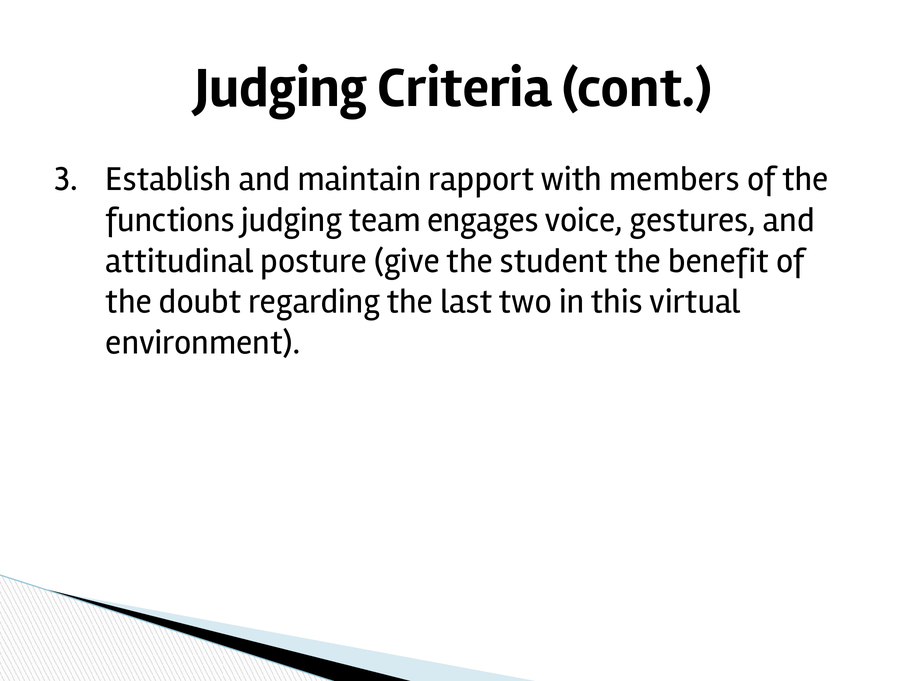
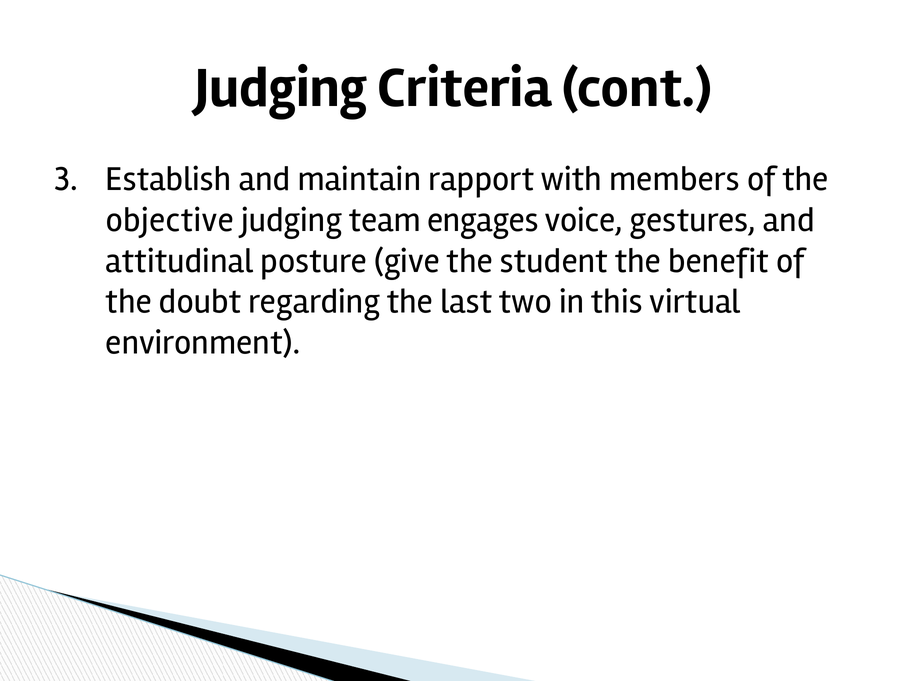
functions: functions -> objective
